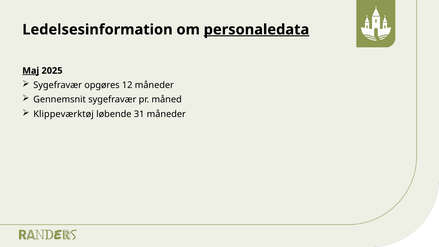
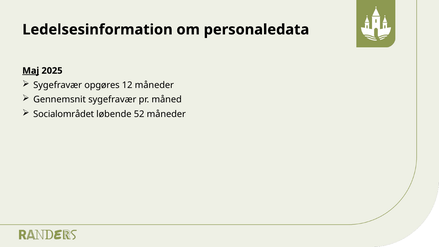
personaledata underline: present -> none
Klippeværktøj: Klippeværktøj -> Socialområdet
31: 31 -> 52
